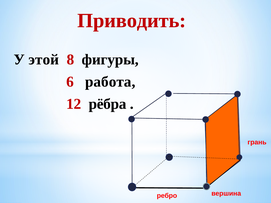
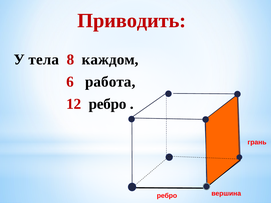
этой: этой -> тела
фигуры: фигуры -> каждом
12 рёбра: рёбра -> ребро
